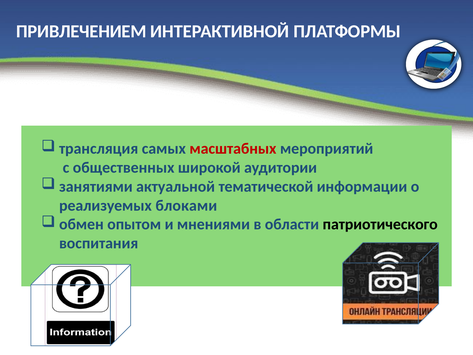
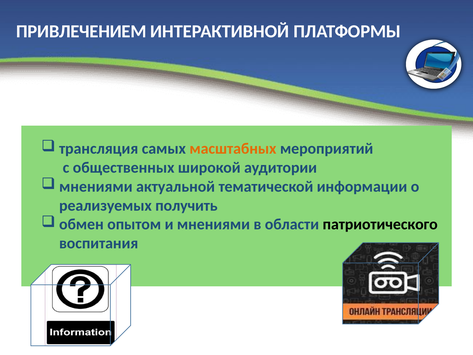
масштабных colour: red -> orange
занятиями at (96, 186): занятиями -> мнениями
блоками: блоками -> получить
